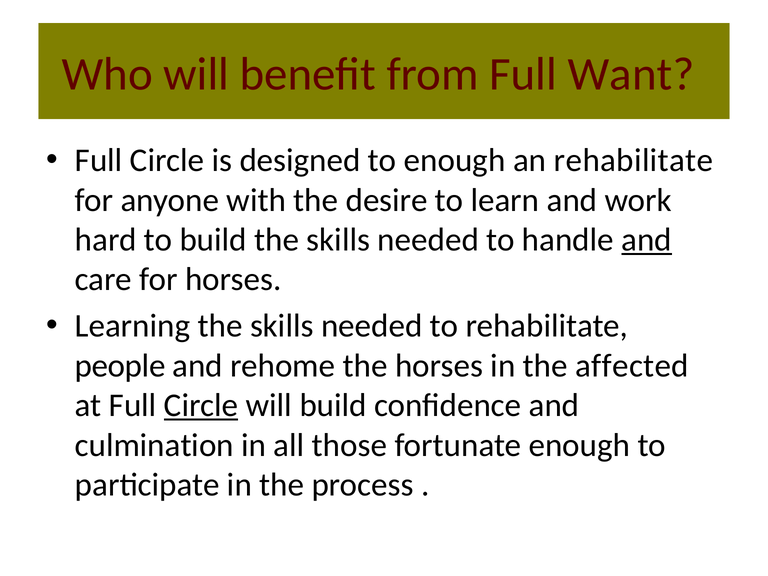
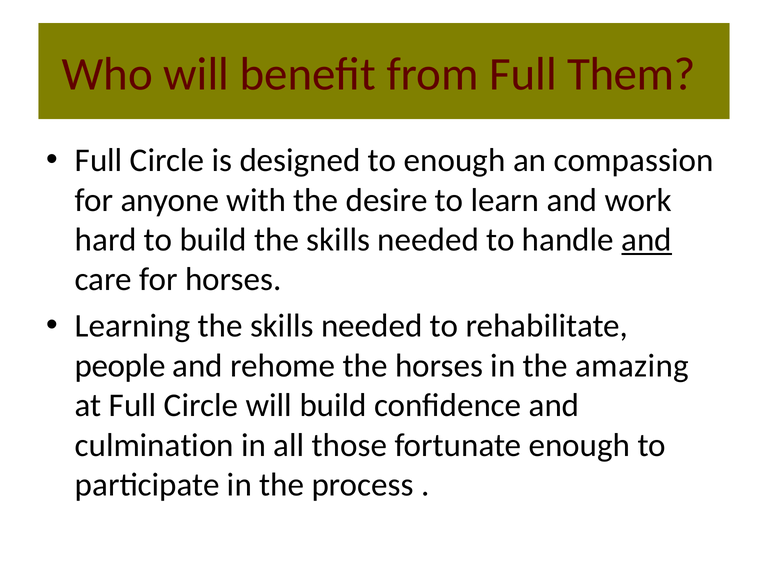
Want: Want -> Them
an rehabilitate: rehabilitate -> compassion
affected: affected -> amazing
Circle at (201, 405) underline: present -> none
